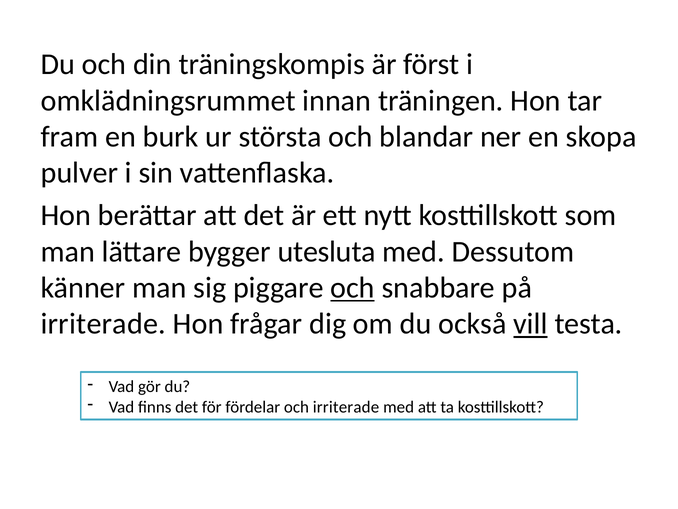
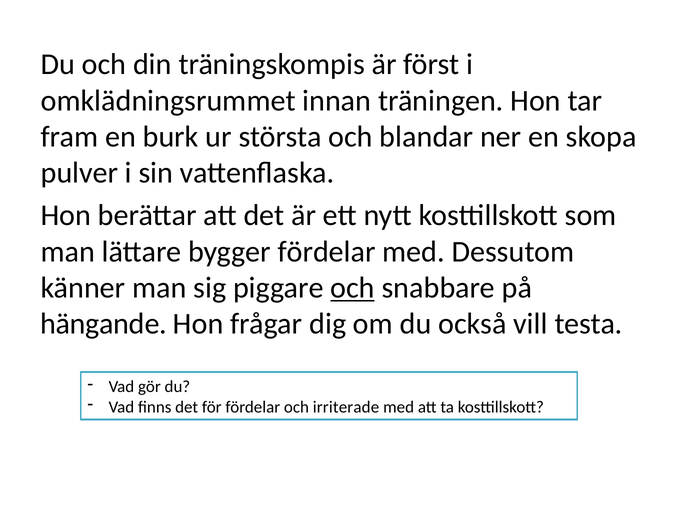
bygger utesluta: utesluta -> fördelar
irriterade at (103, 324): irriterade -> hängande
vill underline: present -> none
